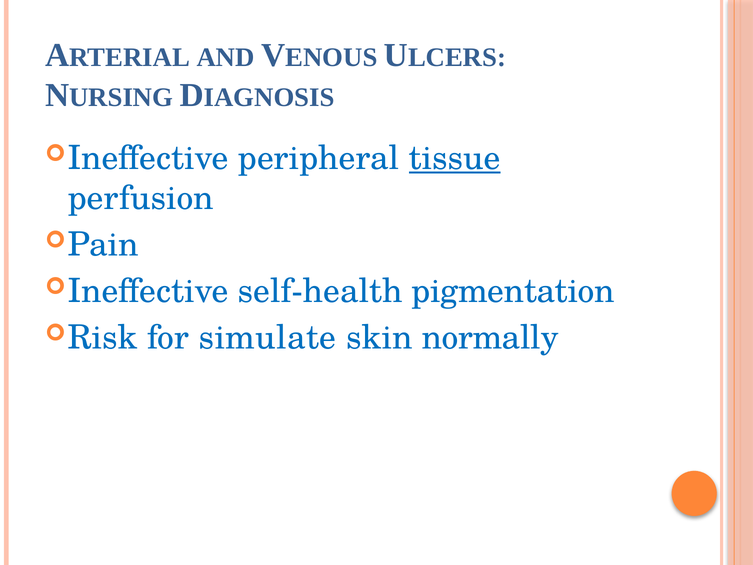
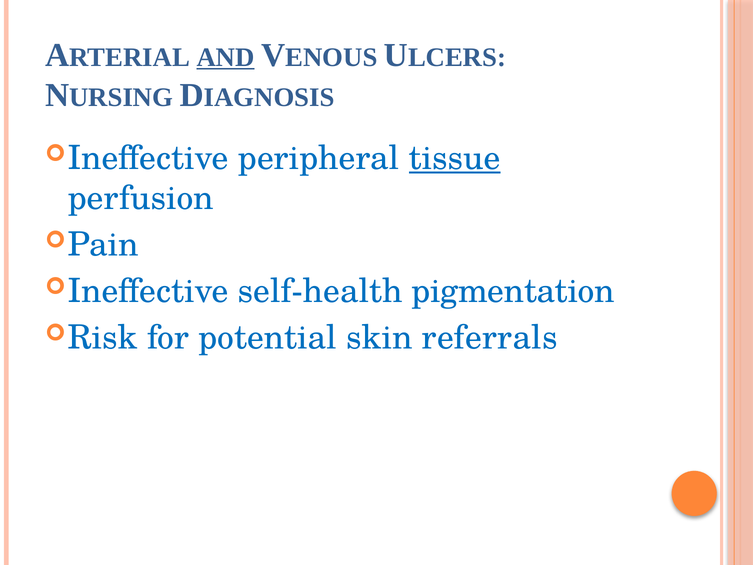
AND underline: none -> present
simulate: simulate -> potential
normally: normally -> referrals
